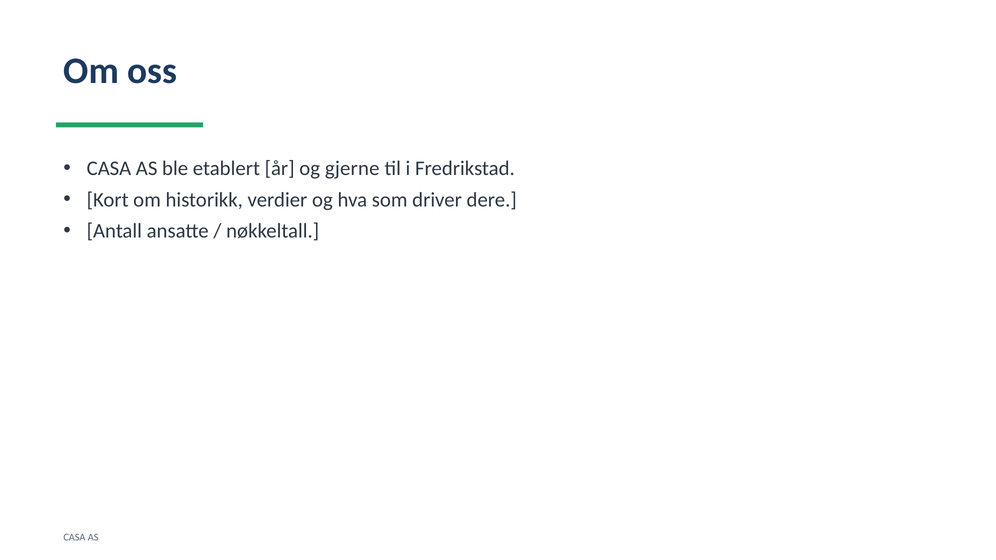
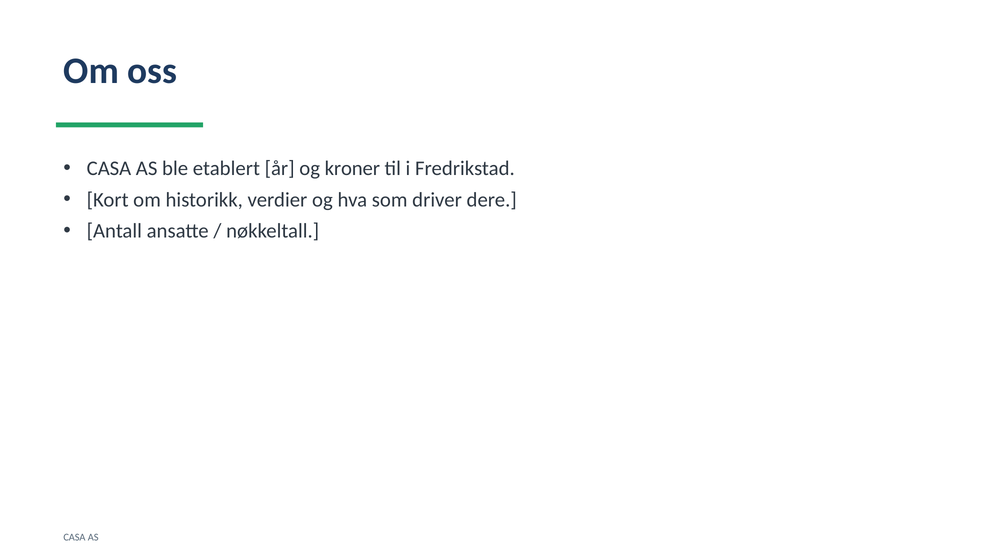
gjerne: gjerne -> kroner
